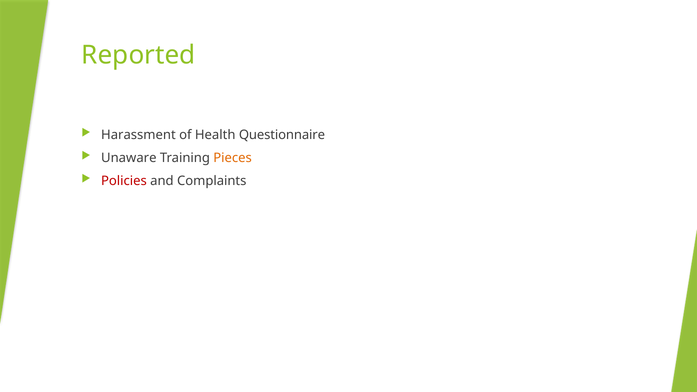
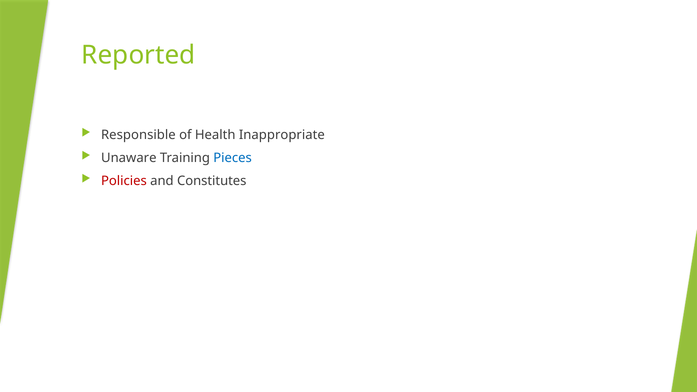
Harassment: Harassment -> Responsible
Questionnaire: Questionnaire -> Inappropriate
Pieces colour: orange -> blue
Complaints: Complaints -> Constitutes
